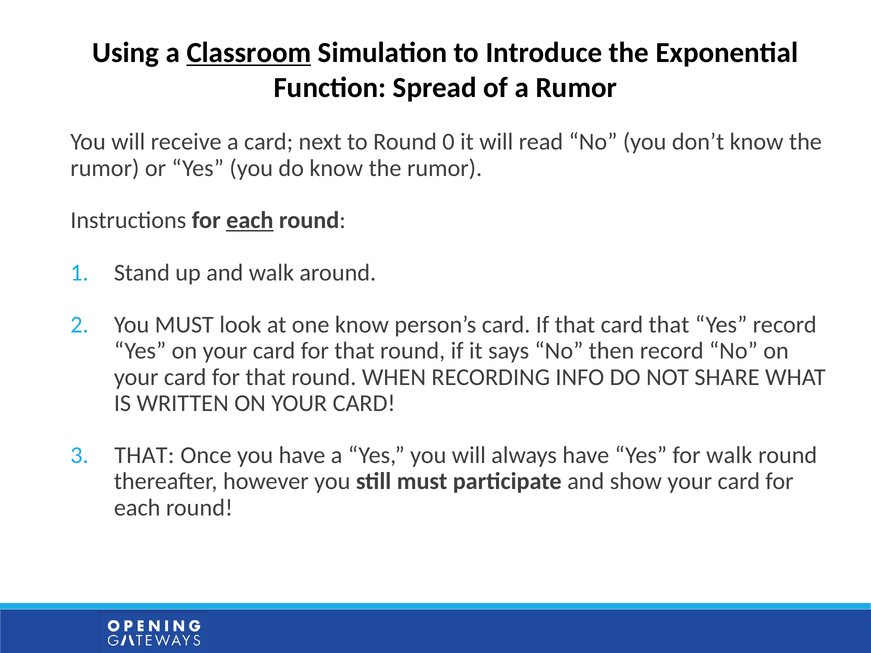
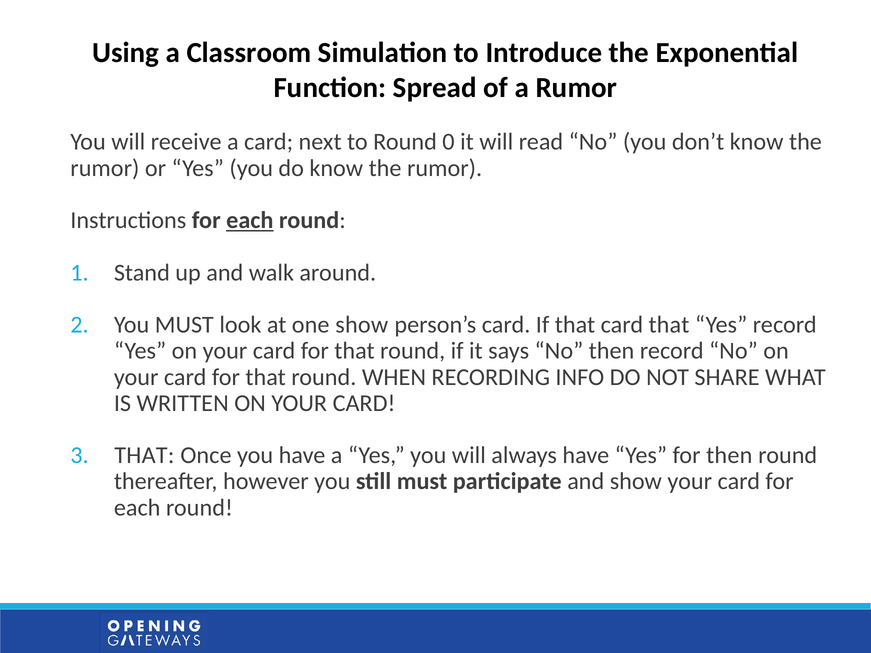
Classroom underline: present -> none
one know: know -> show
for walk: walk -> then
